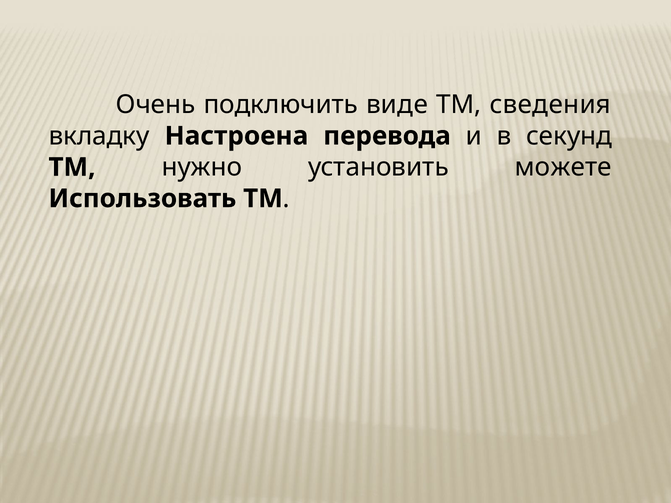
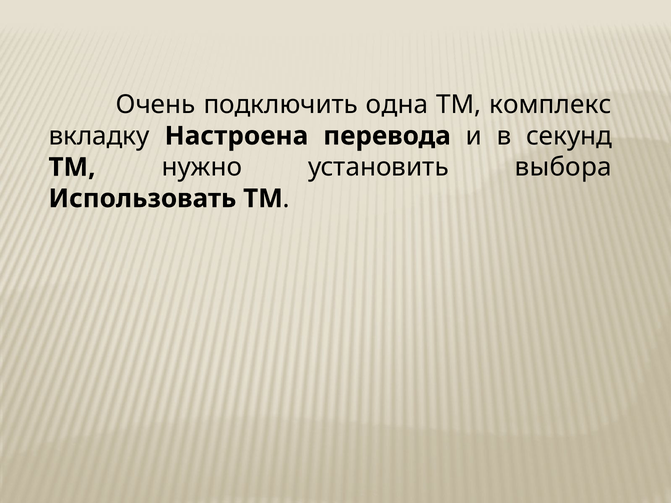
виде: виде -> одна
сведения: сведения -> комплекс
можете: можете -> выбора
